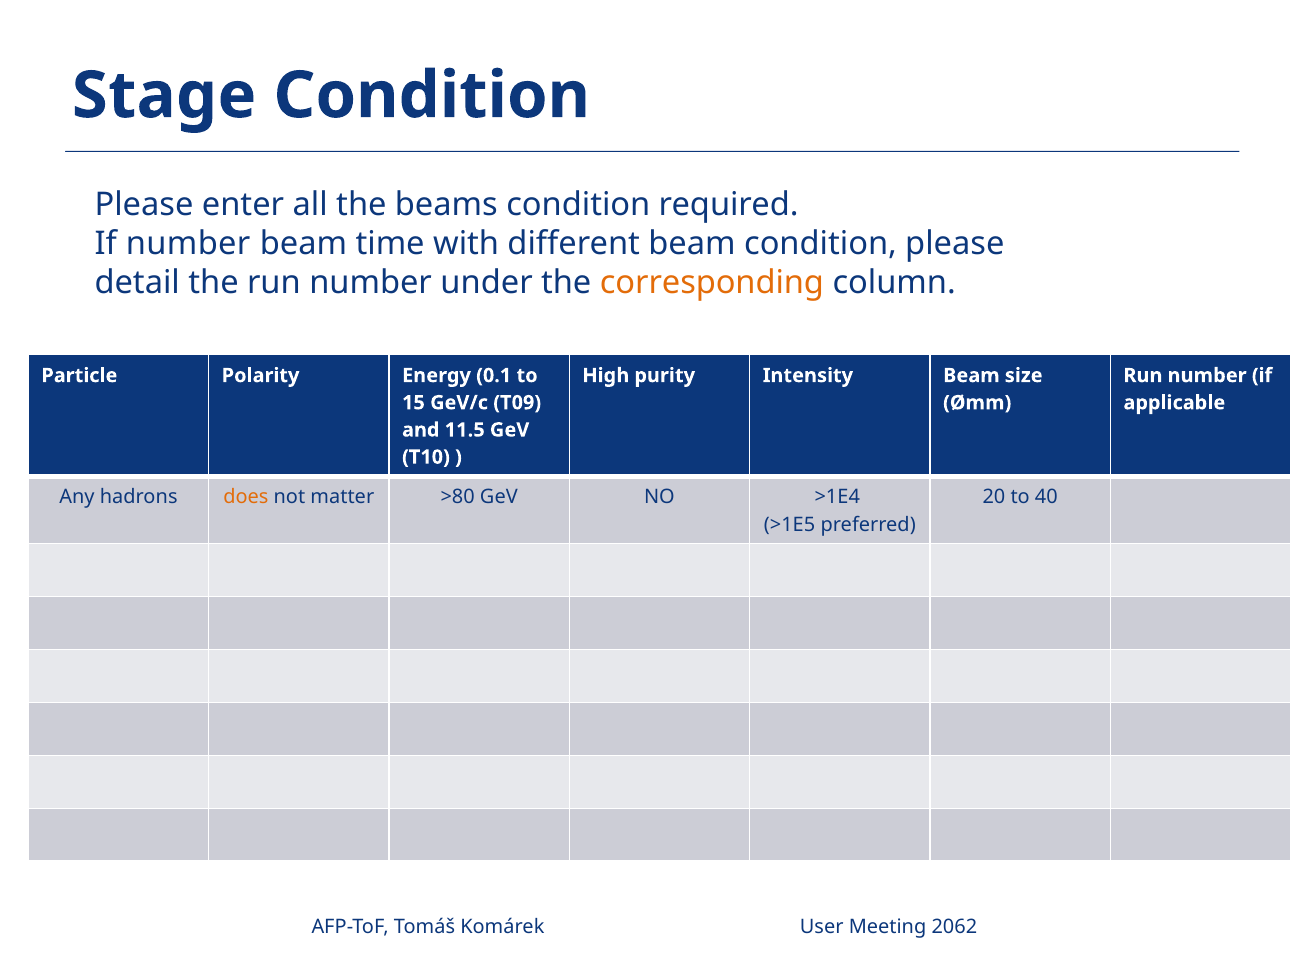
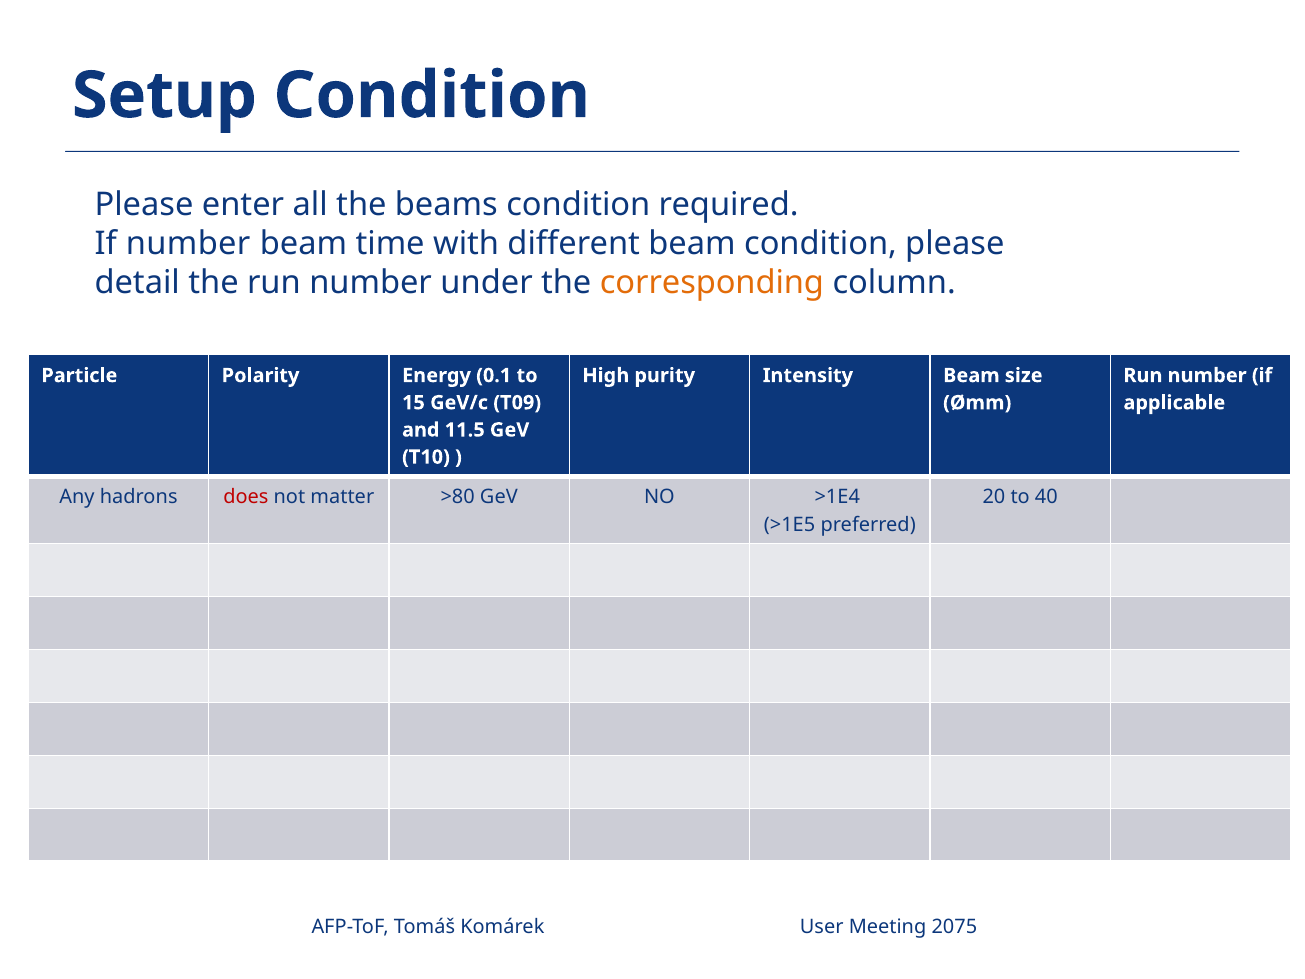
Stage: Stage -> Setup
does colour: orange -> red
2062: 2062 -> 2075
